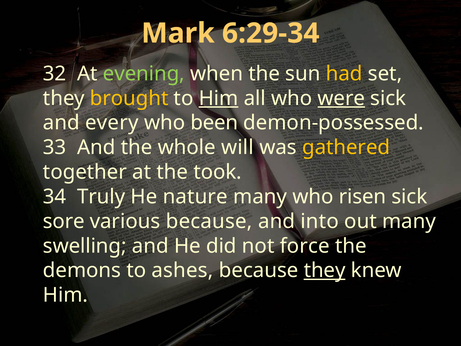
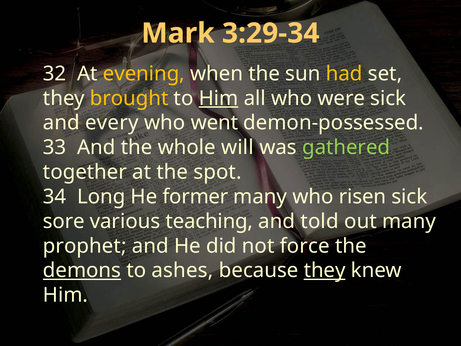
6:29-34: 6:29-34 -> 3:29-34
evening colour: light green -> yellow
were underline: present -> none
been: been -> went
gathered colour: yellow -> light green
took: took -> spot
Truly: Truly -> Long
nature: nature -> former
various because: because -> teaching
into: into -> told
swelling: swelling -> prophet
demons underline: none -> present
